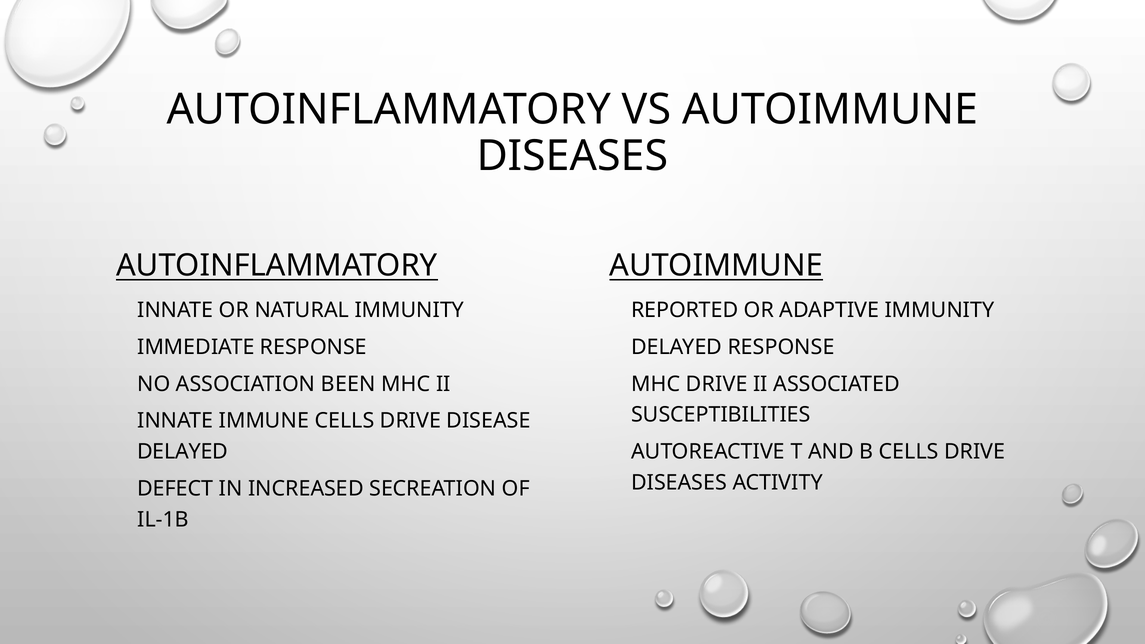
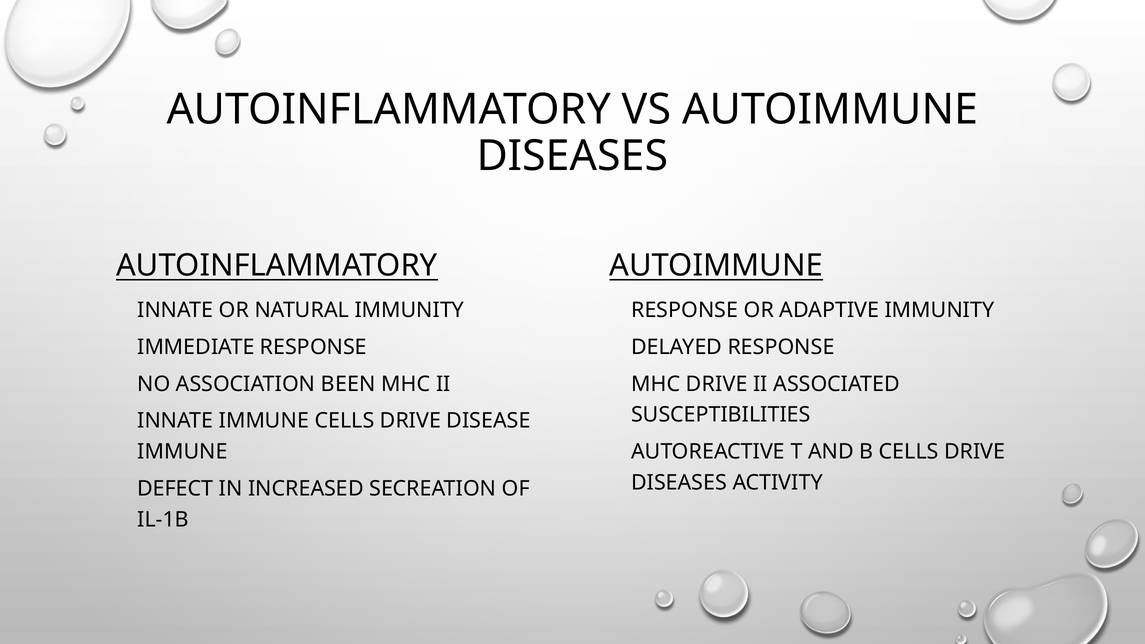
REPORTED at (685, 310): REPORTED -> RESPONSE
DELAYED at (183, 452): DELAYED -> IMMUNE
